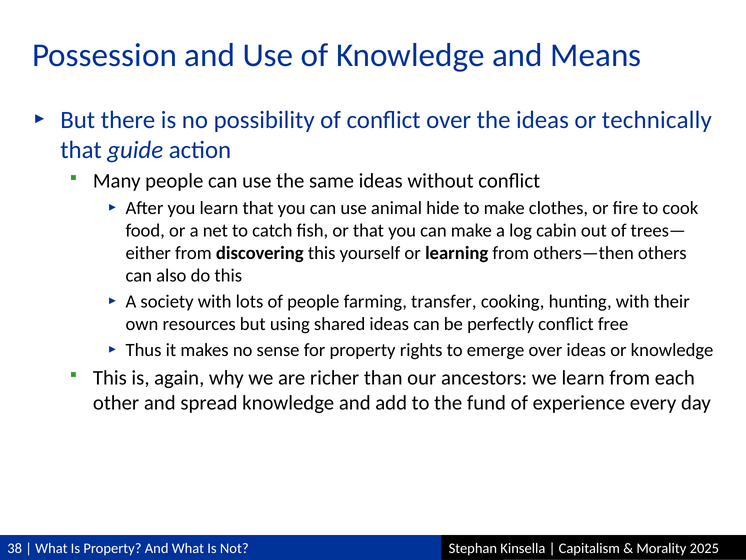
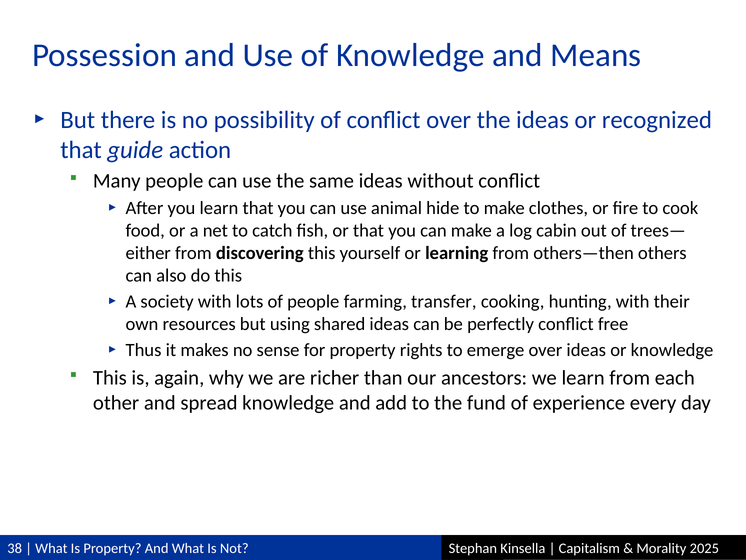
technically: technically -> recognized
